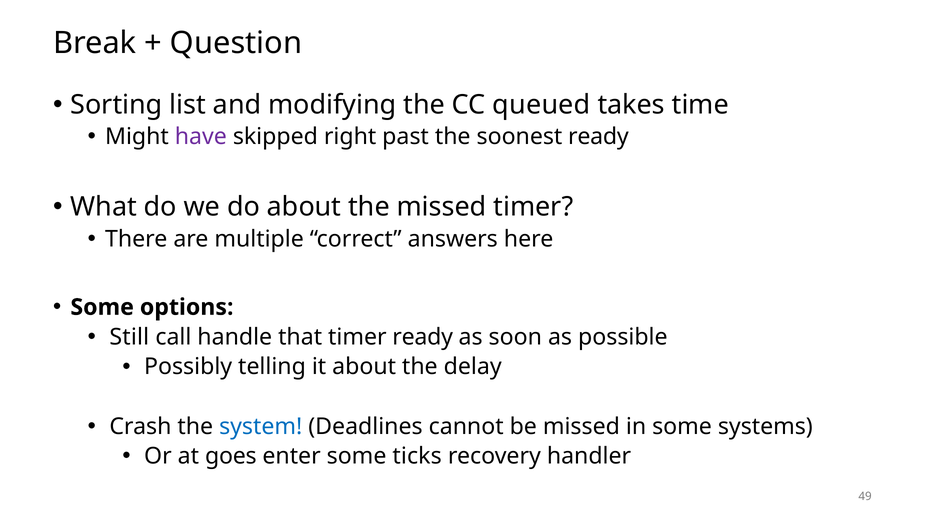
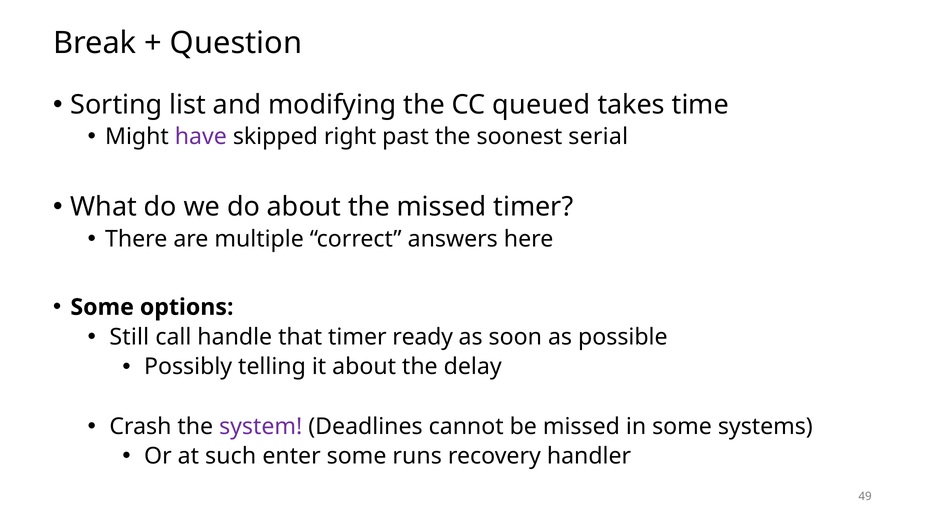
soonest ready: ready -> serial
system colour: blue -> purple
goes: goes -> such
ticks: ticks -> runs
